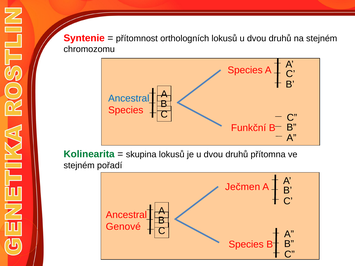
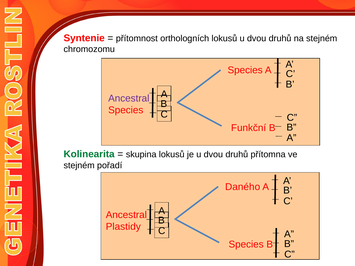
Ancestral at (129, 98) colour: blue -> purple
Ječmen: Ječmen -> Daného
Genové: Genové -> Plastidy
